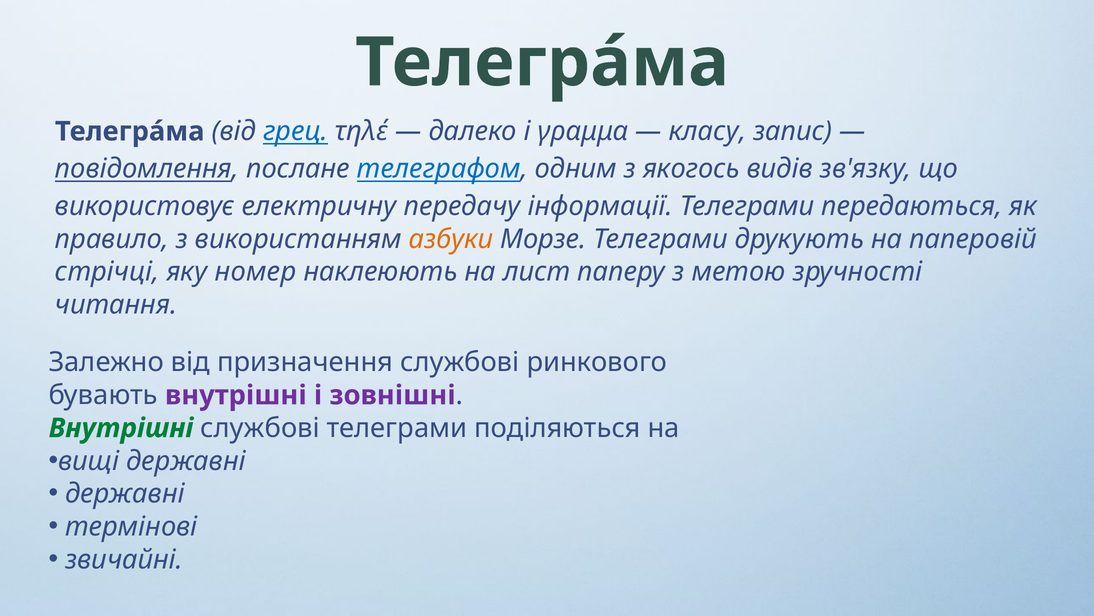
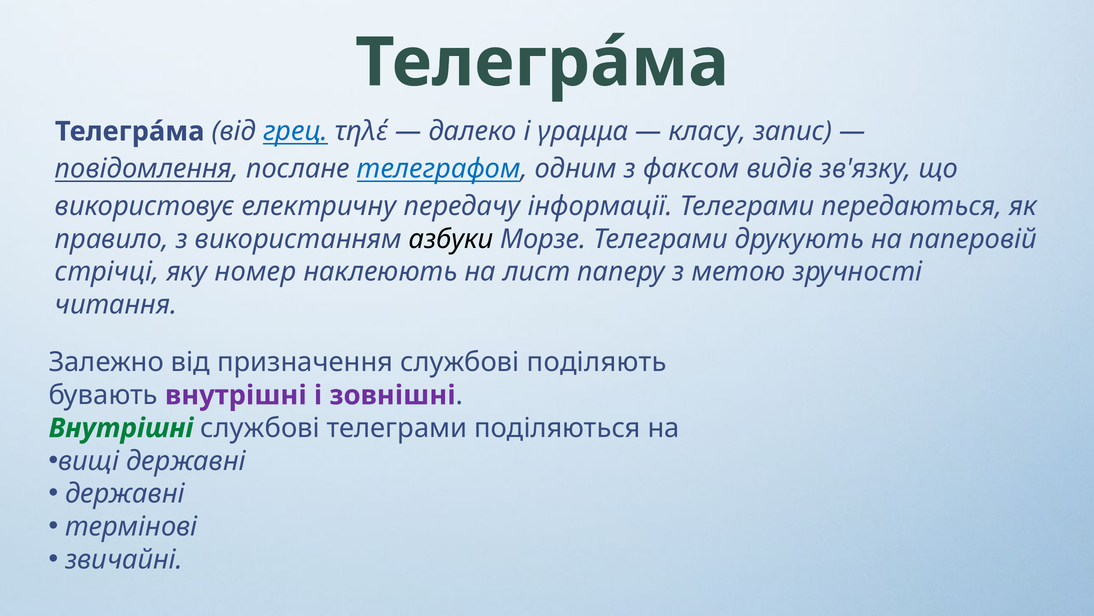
якогось: якогось -> факсом
азбуки colour: orange -> black
ринкового: ринкового -> поділяють
